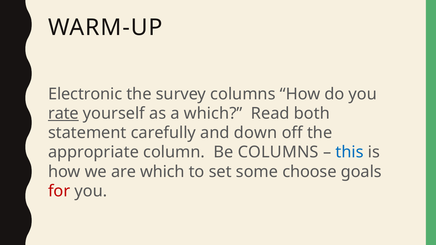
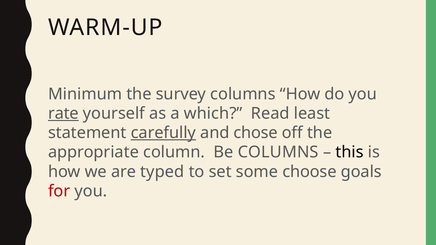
Electronic: Electronic -> Minimum
both: both -> least
carefully underline: none -> present
down: down -> chose
this colour: blue -> black
are which: which -> typed
